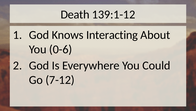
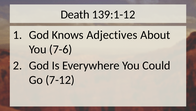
Interacting: Interacting -> Adjectives
0-6: 0-6 -> 7-6
